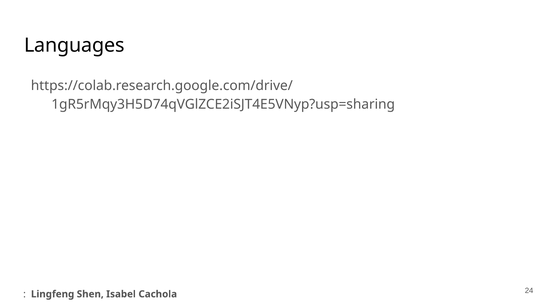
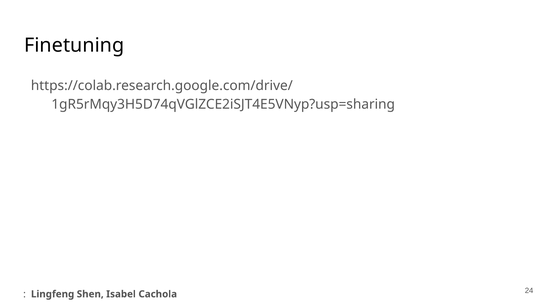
Languages: Languages -> Finetuning
